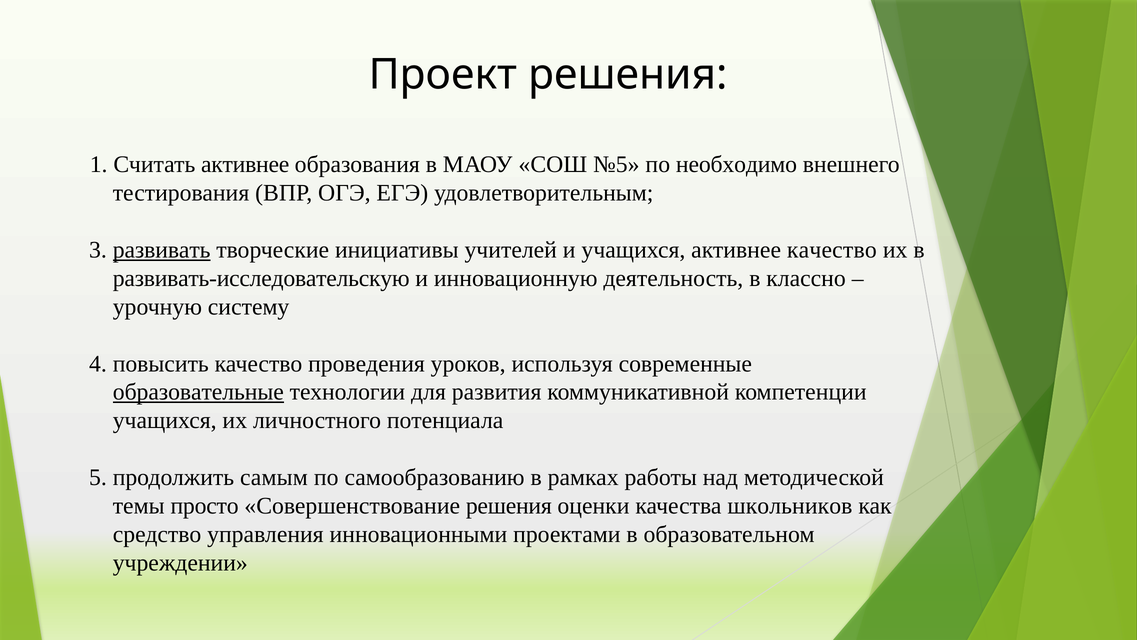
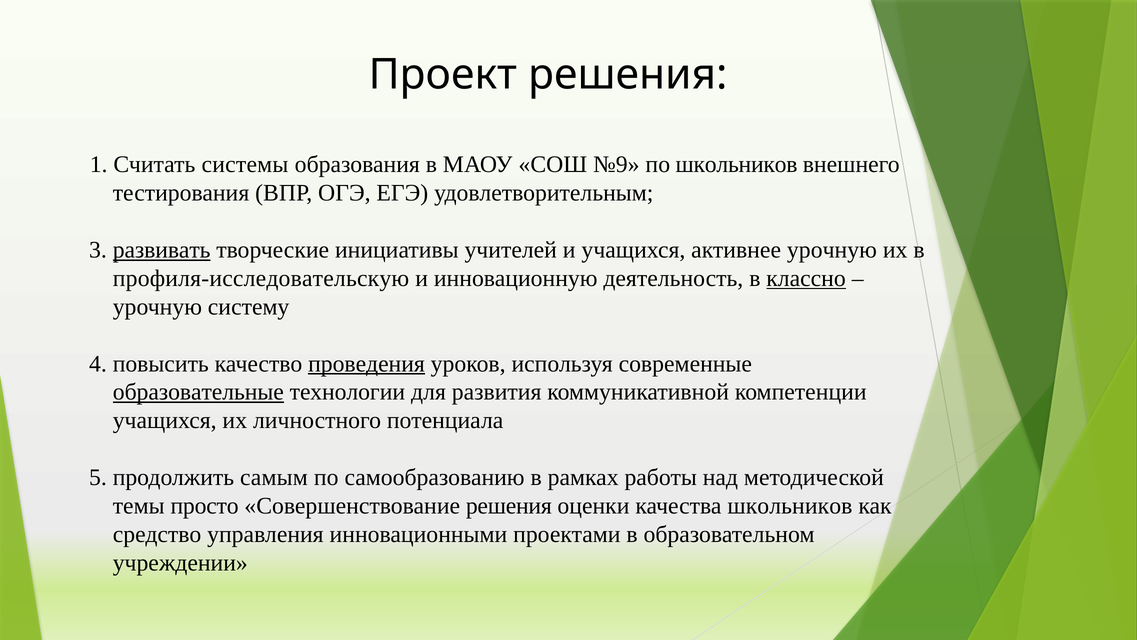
Считать активнее: активнее -> системы
№5: №5 -> №9
по необходимо: необходимо -> школьников
активнее качество: качество -> урочную
развивать-исследовательскую: развивать-исследовательскую -> профиля-исследовательскую
классно underline: none -> present
проведения underline: none -> present
